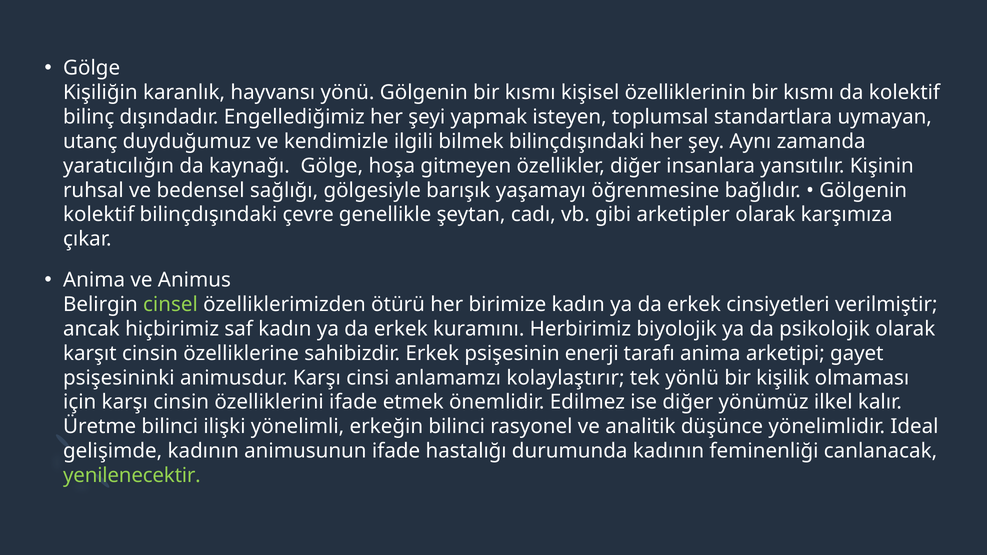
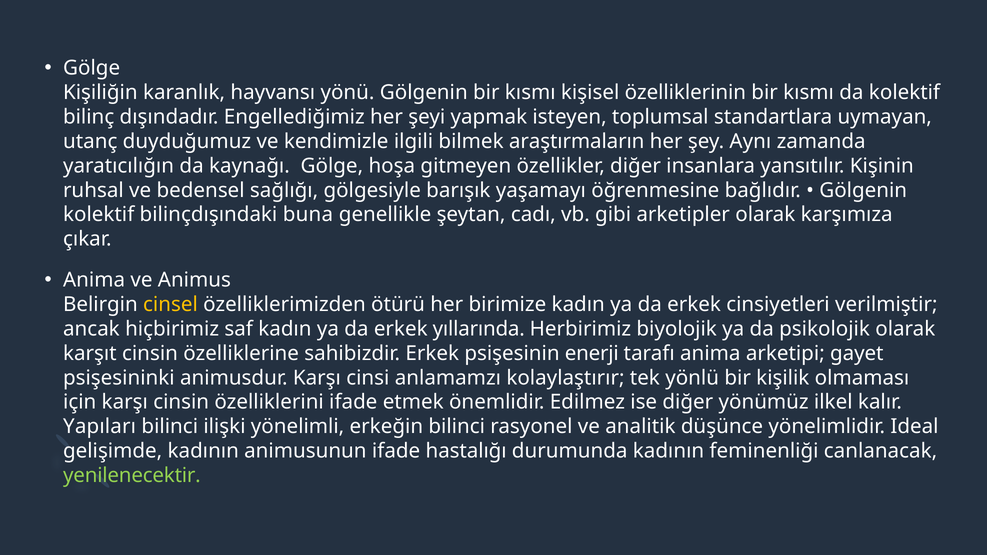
bilmek bilinçdışındaki: bilinçdışındaki -> araştırmaların
çevre: çevre -> buna
cinsel colour: light green -> yellow
kuramını: kuramını -> yıllarında
Üretme: Üretme -> Yapıları
